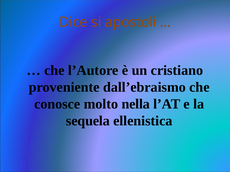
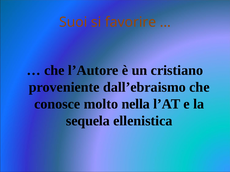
Dice: Dice -> Suoi
apostoli: apostoli -> favorire
